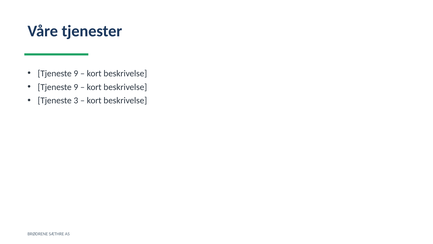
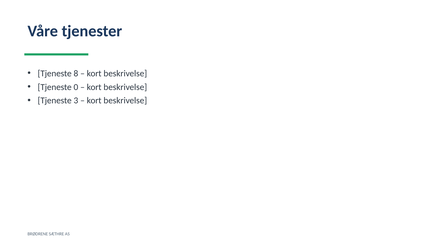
9 at (76, 73): 9 -> 8
9 at (76, 87): 9 -> 0
